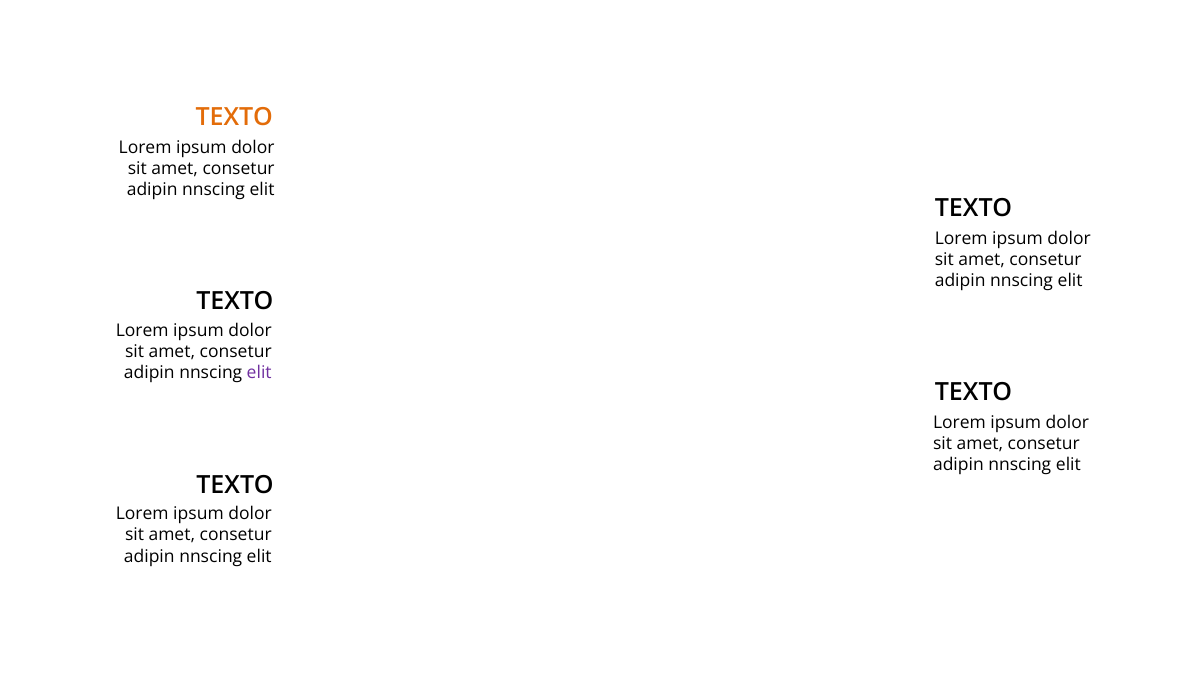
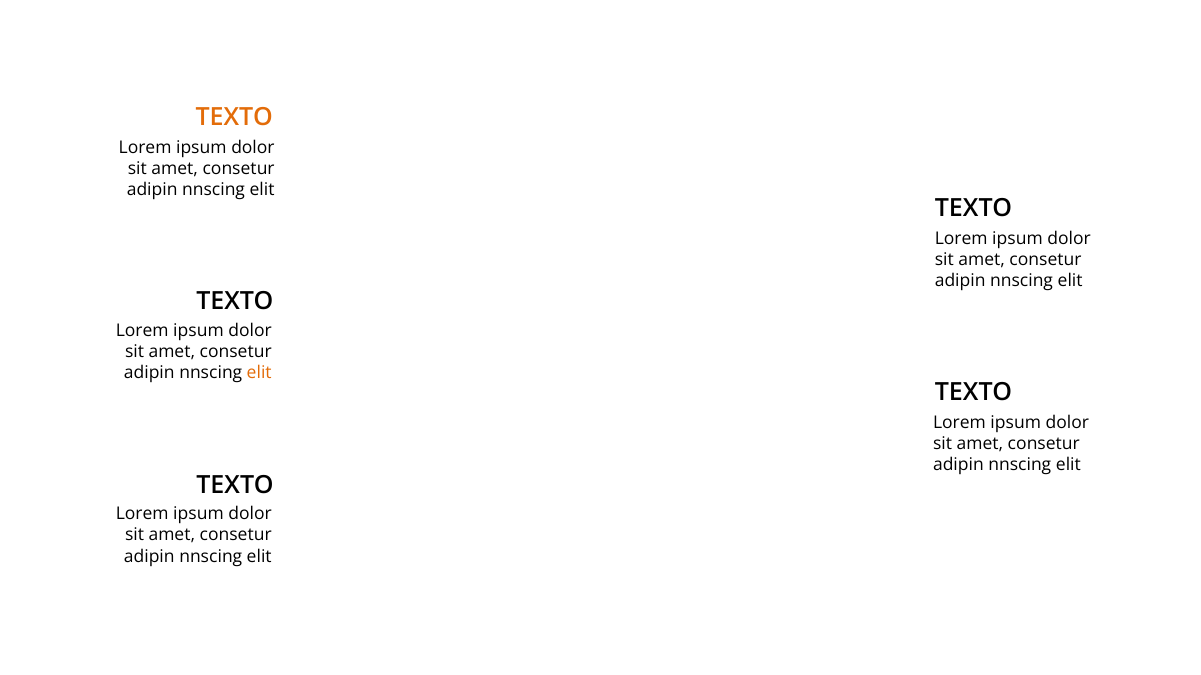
elit at (259, 373) colour: purple -> orange
